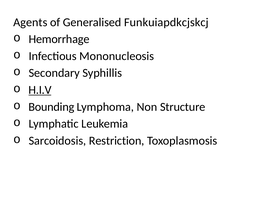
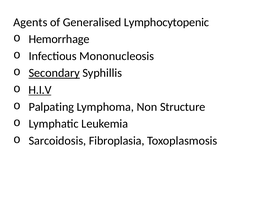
Funkuiapdkcjskcj: Funkuiapdkcjskcj -> Lymphocytopenic
Secondary underline: none -> present
Bounding: Bounding -> Palpating
Restriction: Restriction -> Fibroplasia
